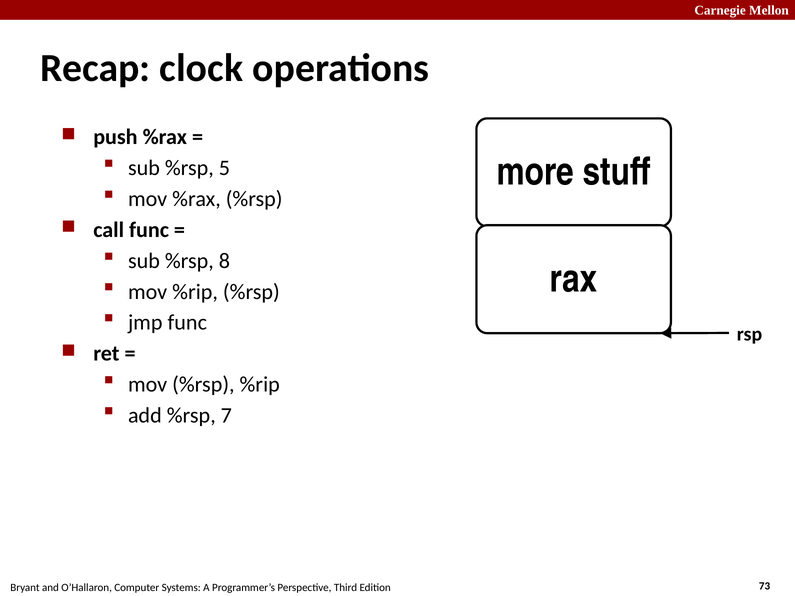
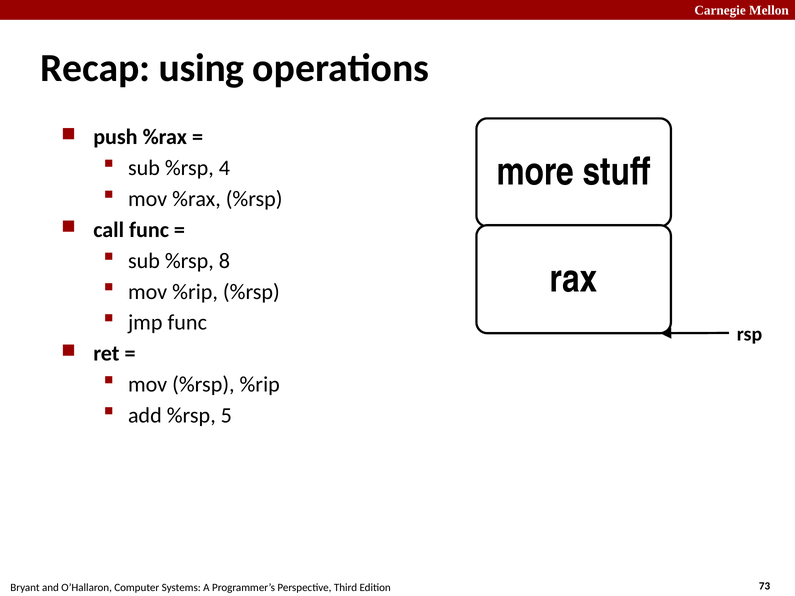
clock: clock -> using
5: 5 -> 4
7: 7 -> 5
